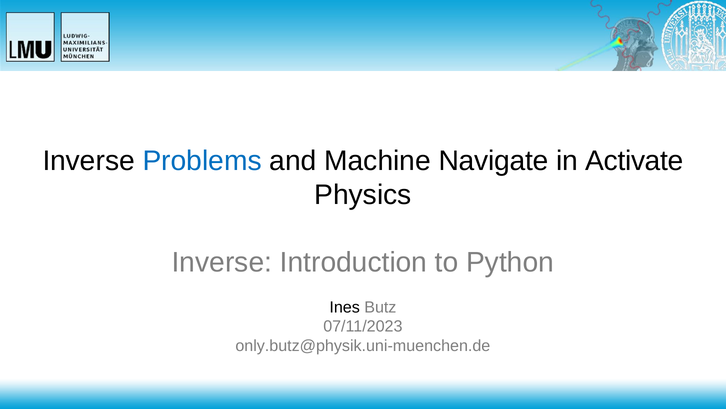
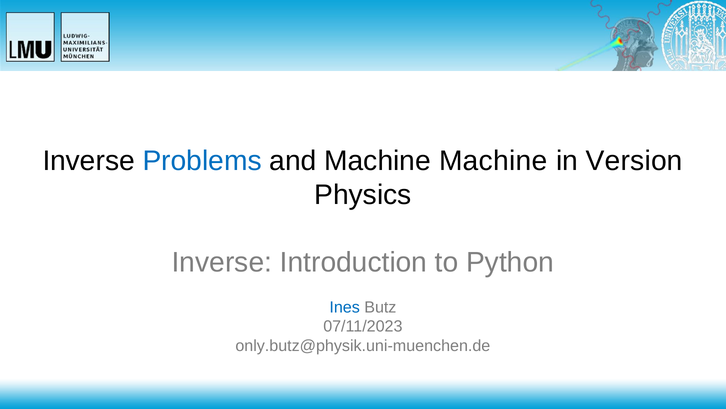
Machine Navigate: Navigate -> Machine
Activate: Activate -> Version
Ines colour: black -> blue
